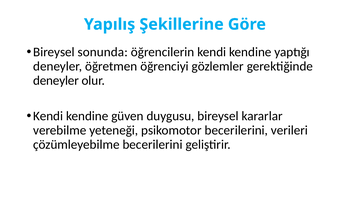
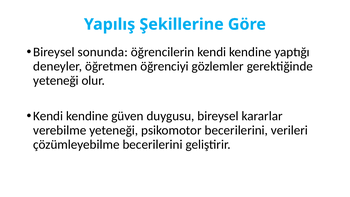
deneyler at (56, 80): deneyler -> yeteneği
